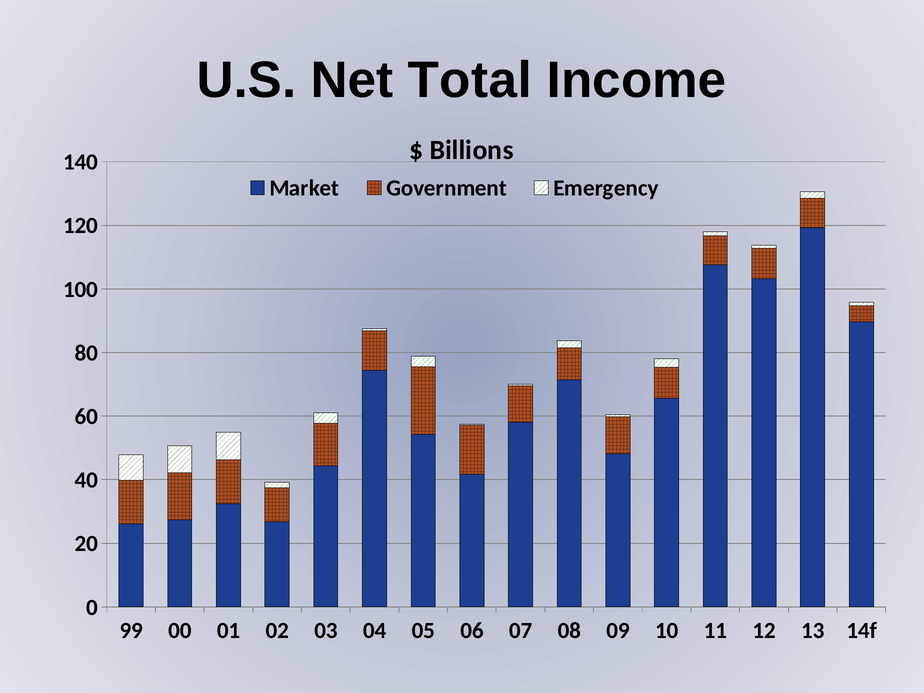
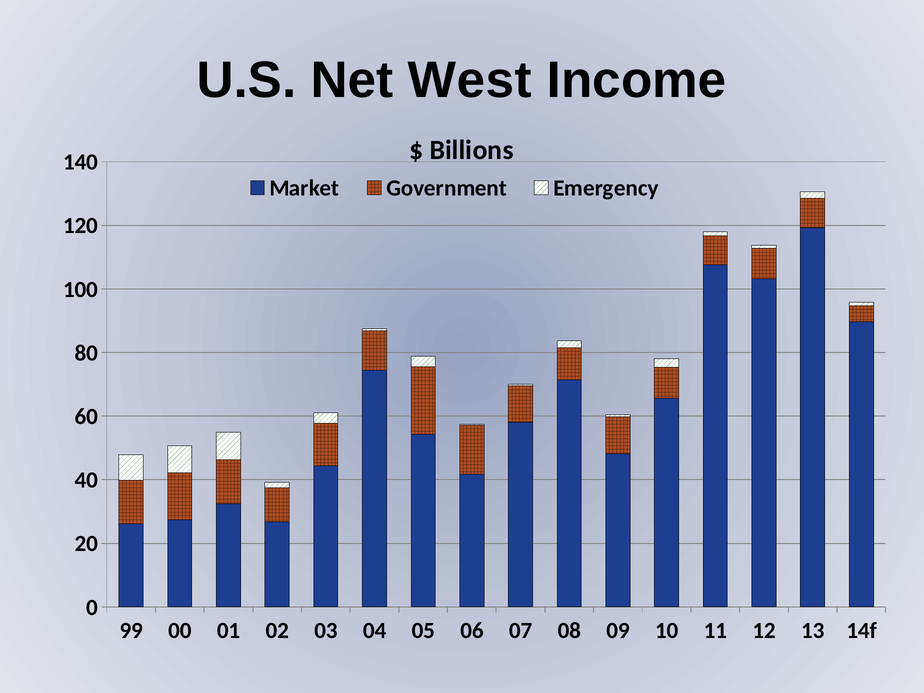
Total: Total -> West
